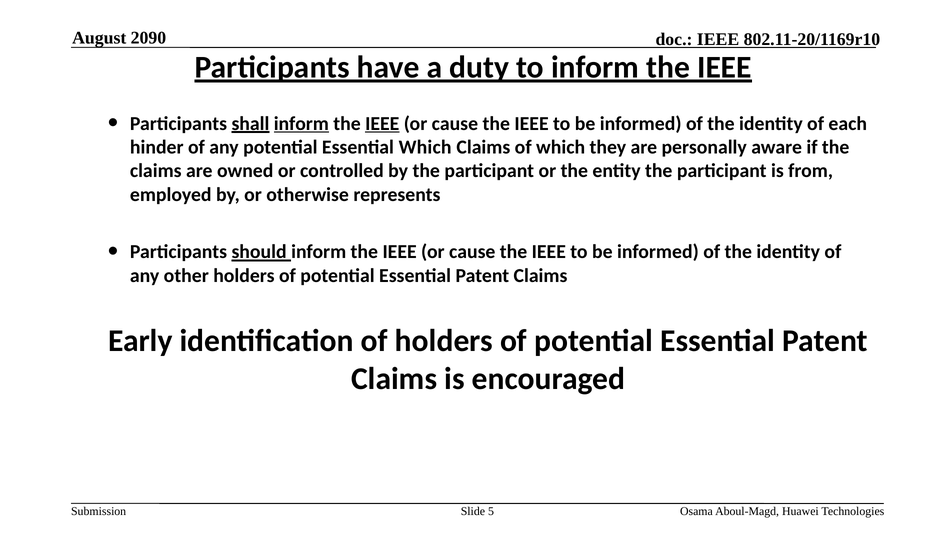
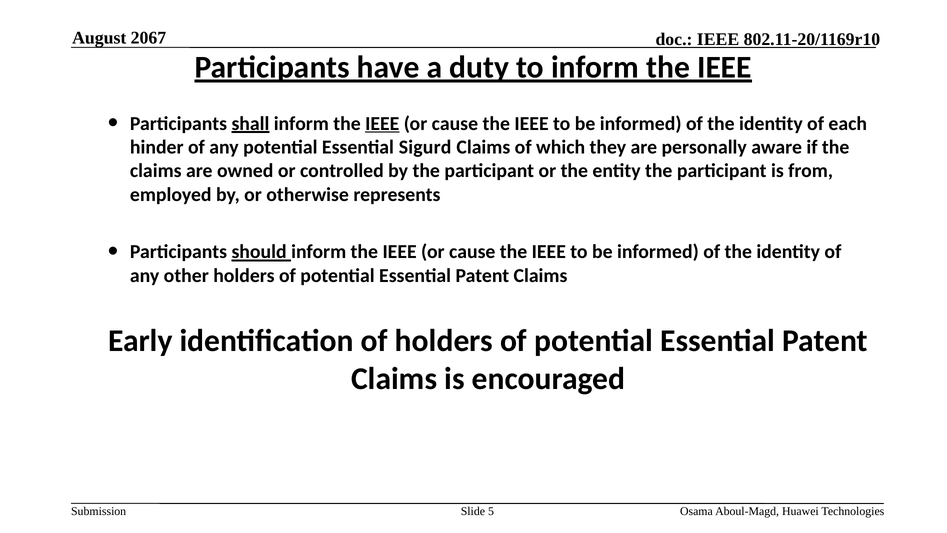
2090: 2090 -> 2067
inform at (301, 123) underline: present -> none
Essential Which: Which -> Sigurd
